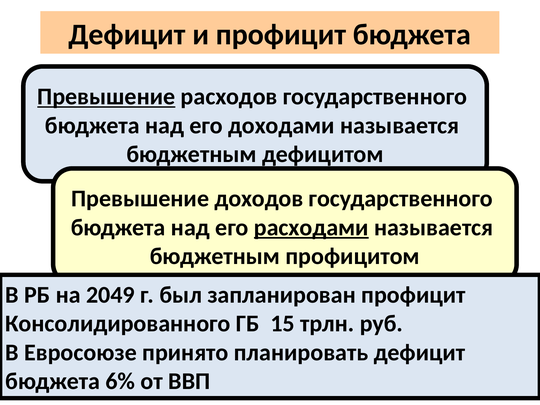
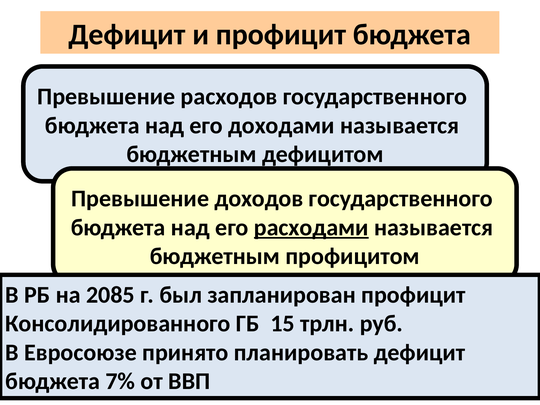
Превышение at (106, 97) underline: present -> none
2049: 2049 -> 2085
6%: 6% -> 7%
